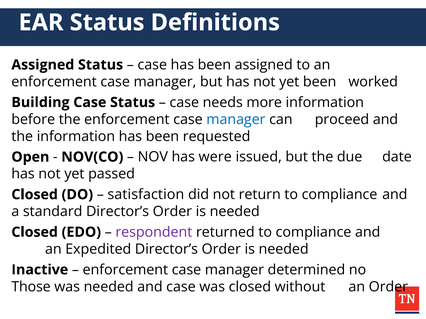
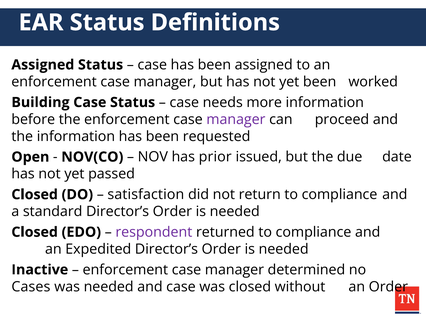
manager at (236, 120) colour: blue -> purple
were: were -> prior
Those: Those -> Cases
